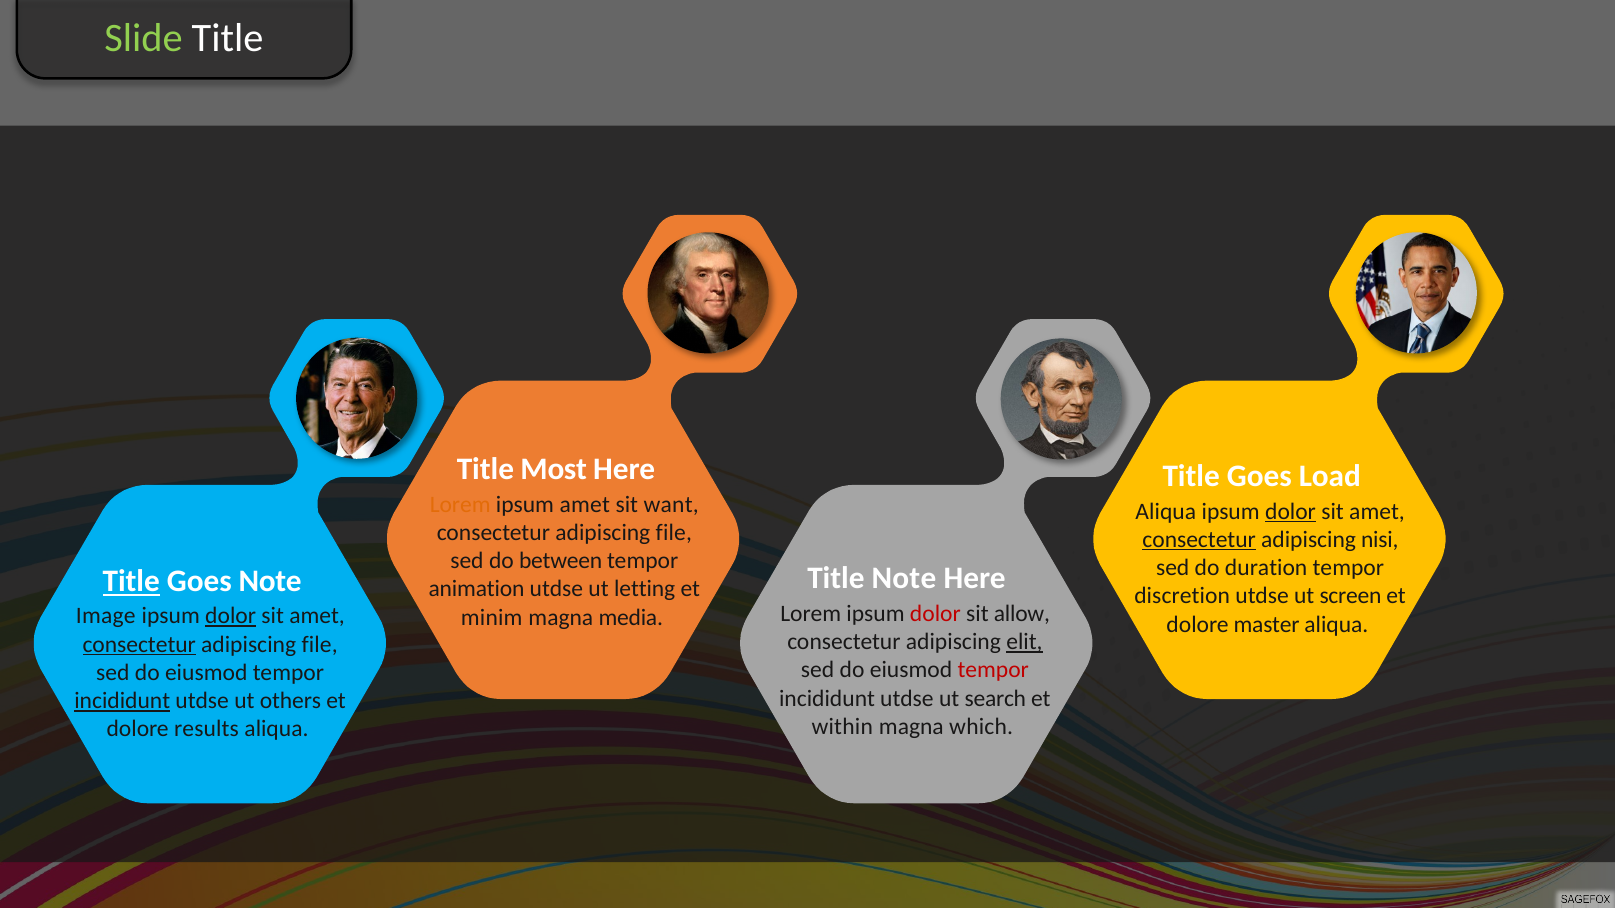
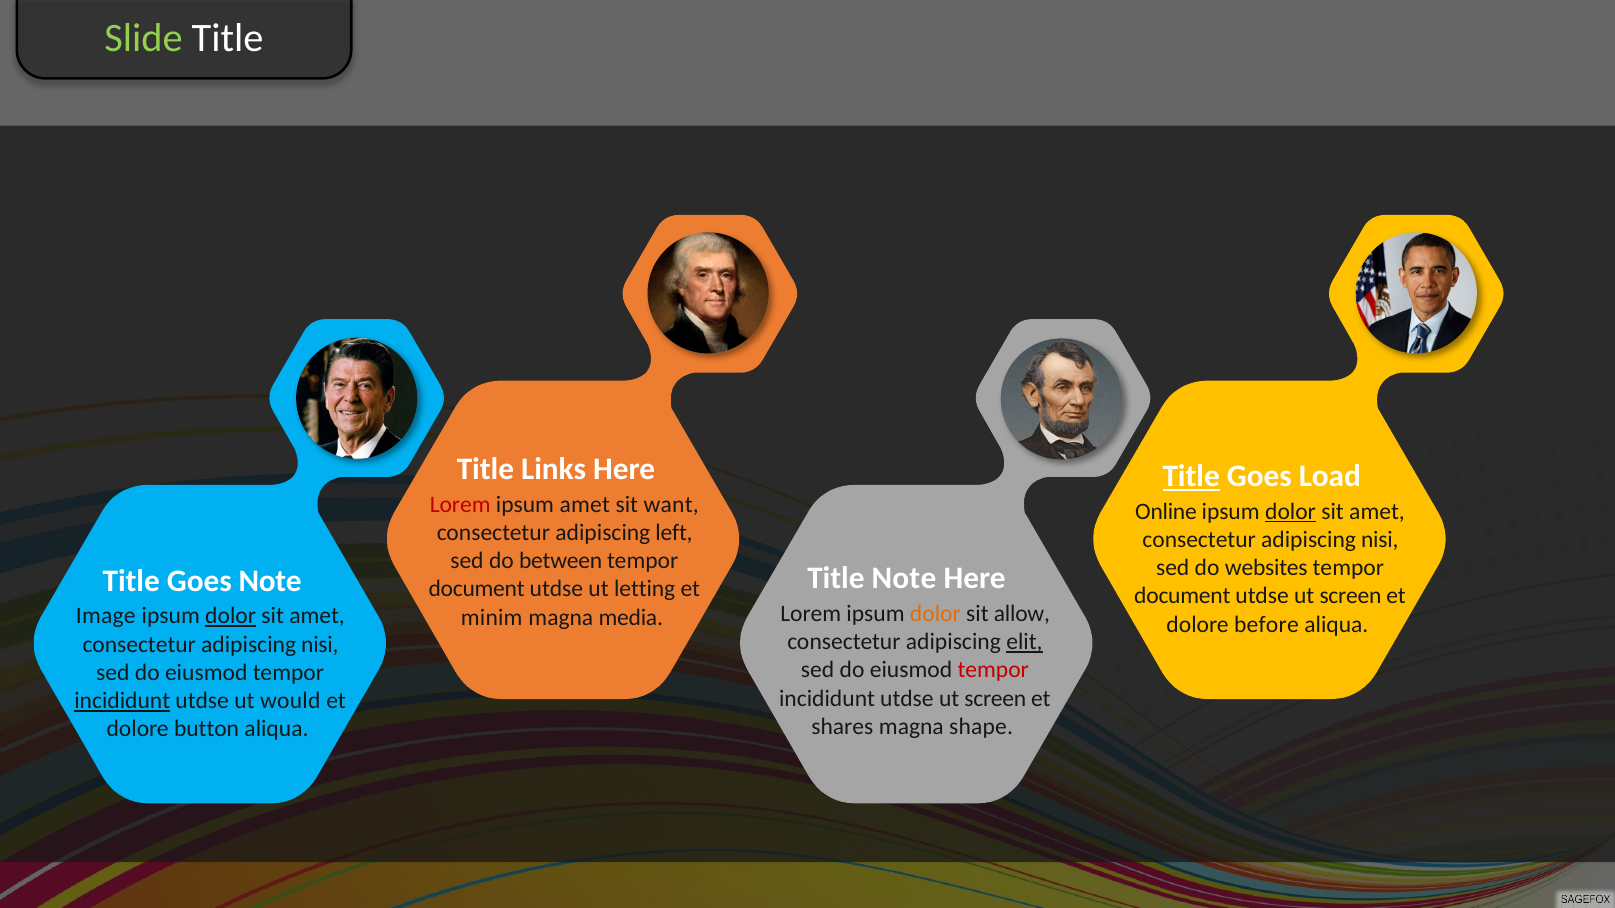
Most: Most -> Links
Title at (1191, 477) underline: none -> present
Lorem at (460, 505) colour: orange -> red
Aliqua at (1166, 512): Aliqua -> Online
file at (674, 533): file -> left
consectetur at (1199, 540) underline: present -> none
duration: duration -> websites
Title at (131, 581) underline: present -> none
animation at (477, 589): animation -> document
discretion at (1182, 596): discretion -> document
dolor at (935, 614) colour: red -> orange
master: master -> before
consectetur at (139, 645) underline: present -> none
file at (320, 645): file -> nisi
incididunt utdse ut search: search -> screen
others: others -> would
within: within -> shares
which: which -> shape
results: results -> button
